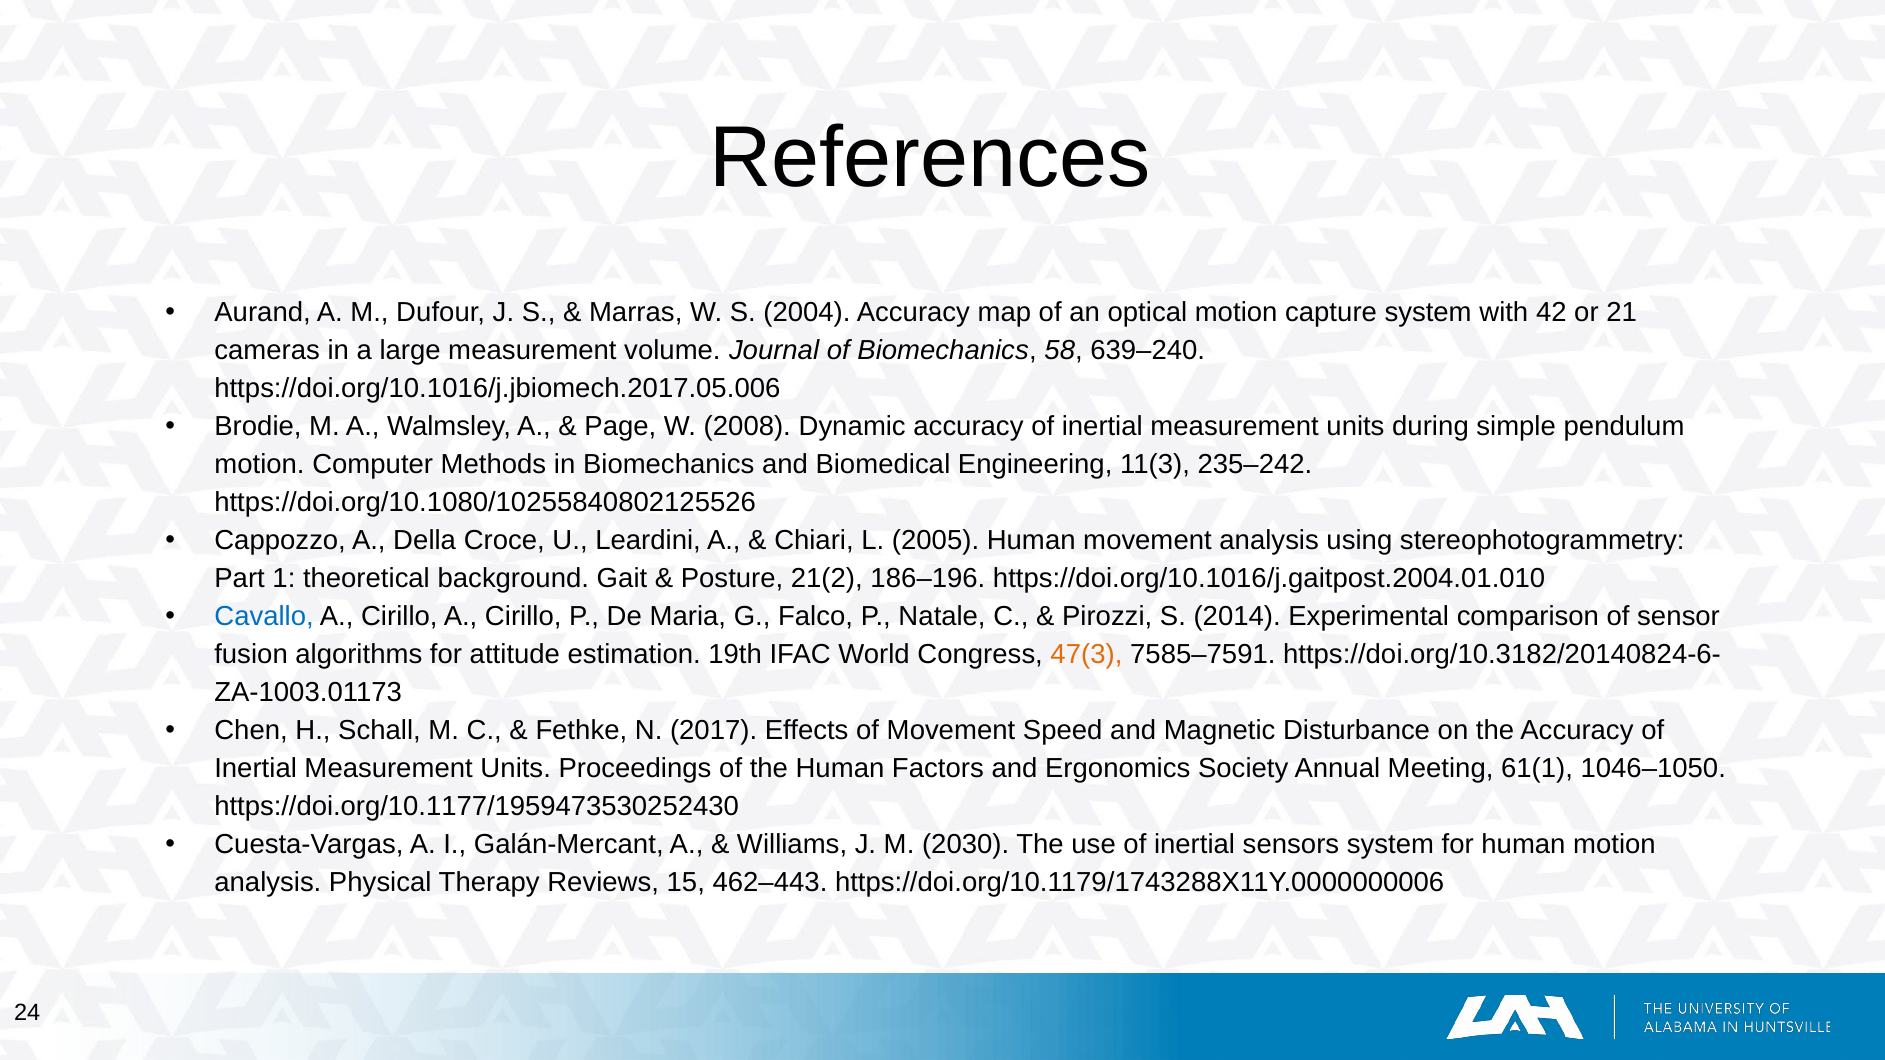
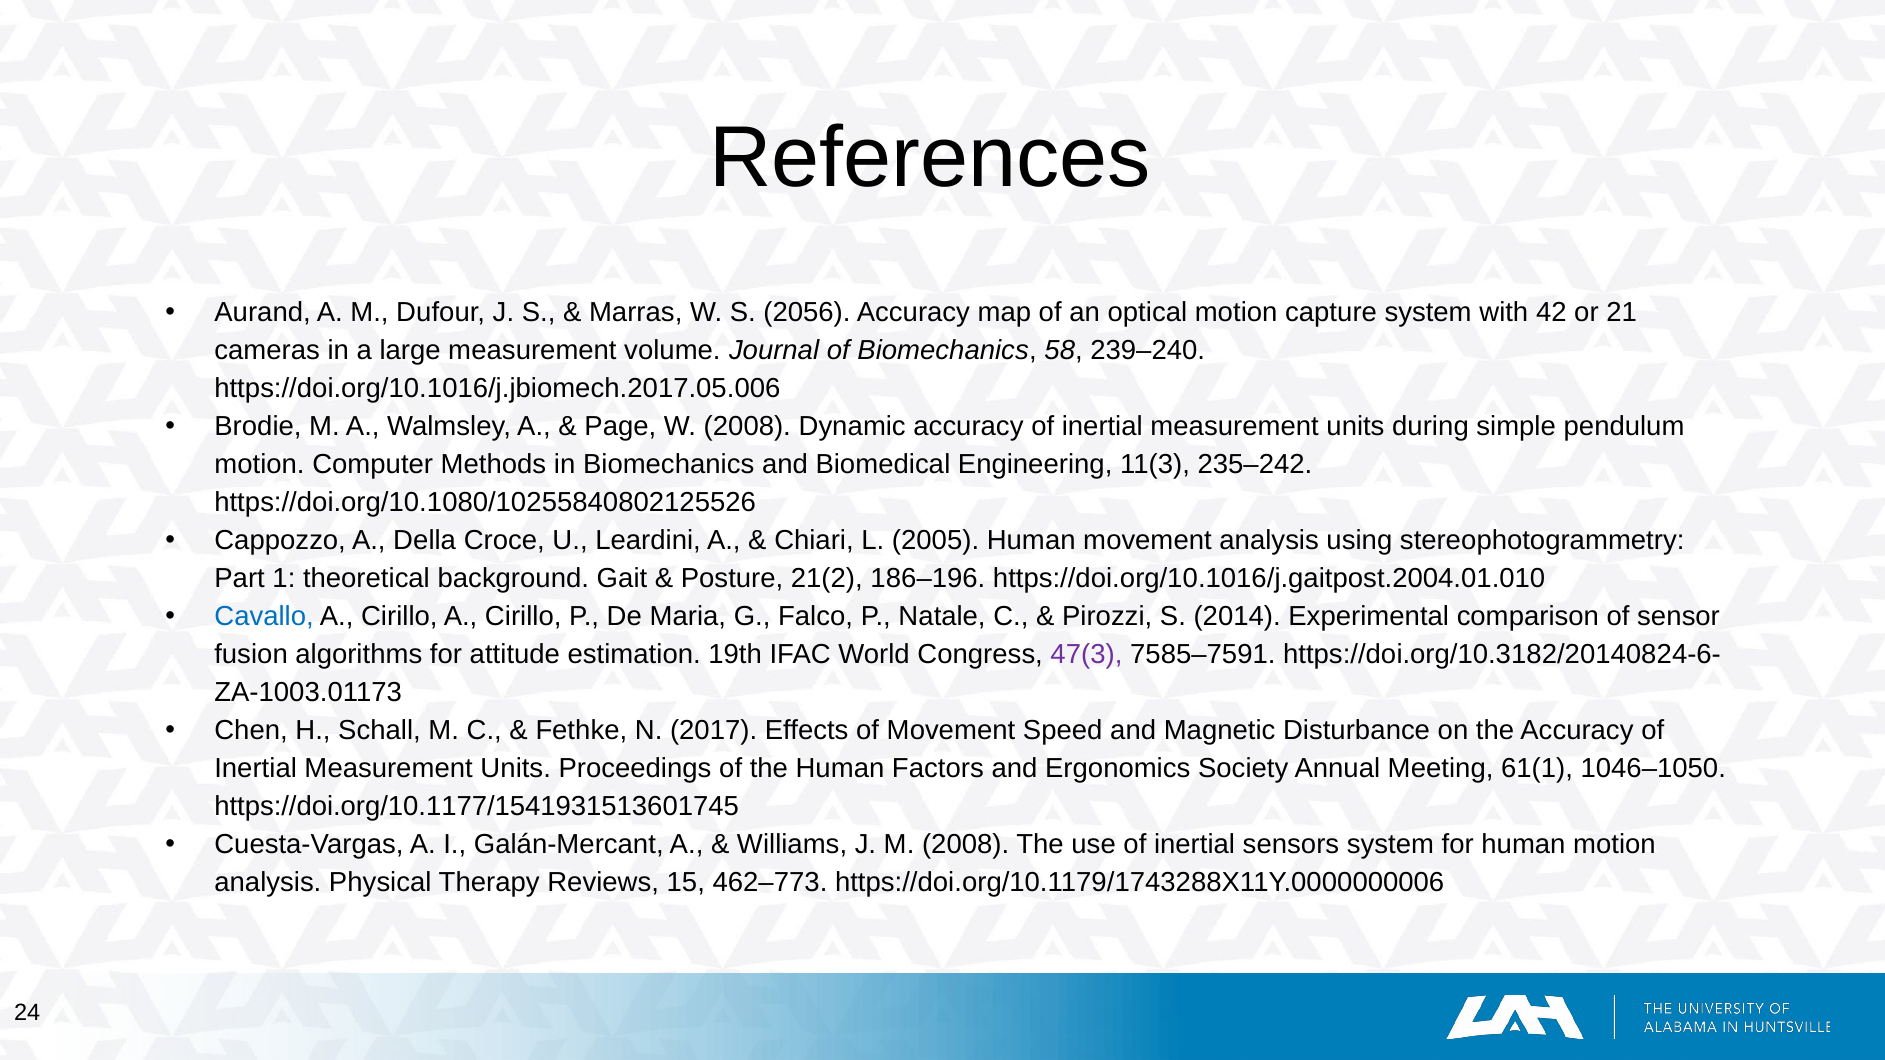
2004: 2004 -> 2056
639–240: 639–240 -> 239–240
47(3 colour: orange -> purple
https://doi.org/10.1177/1959473530252430: https://doi.org/10.1177/1959473530252430 -> https://doi.org/10.1177/1541931513601745
M 2030: 2030 -> 2008
462–443: 462–443 -> 462–773
